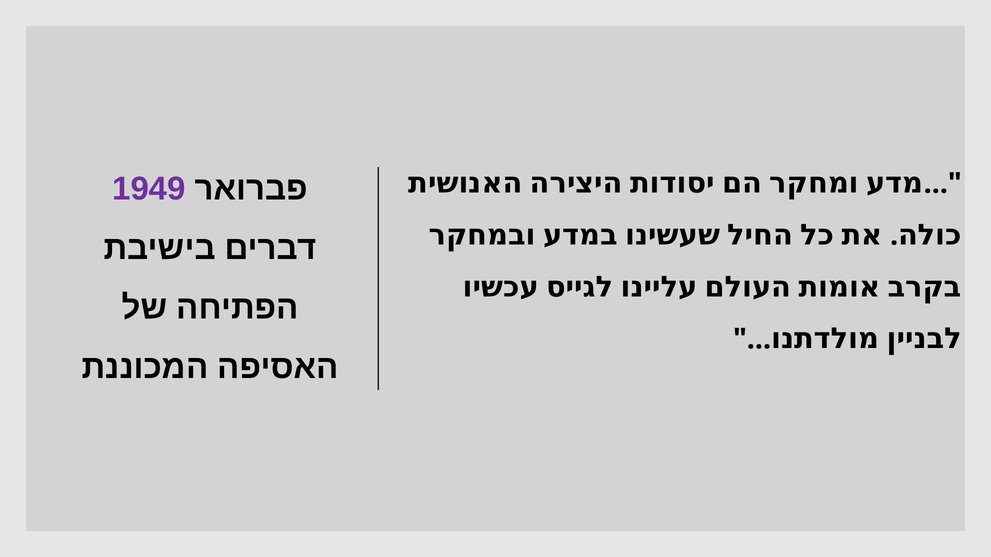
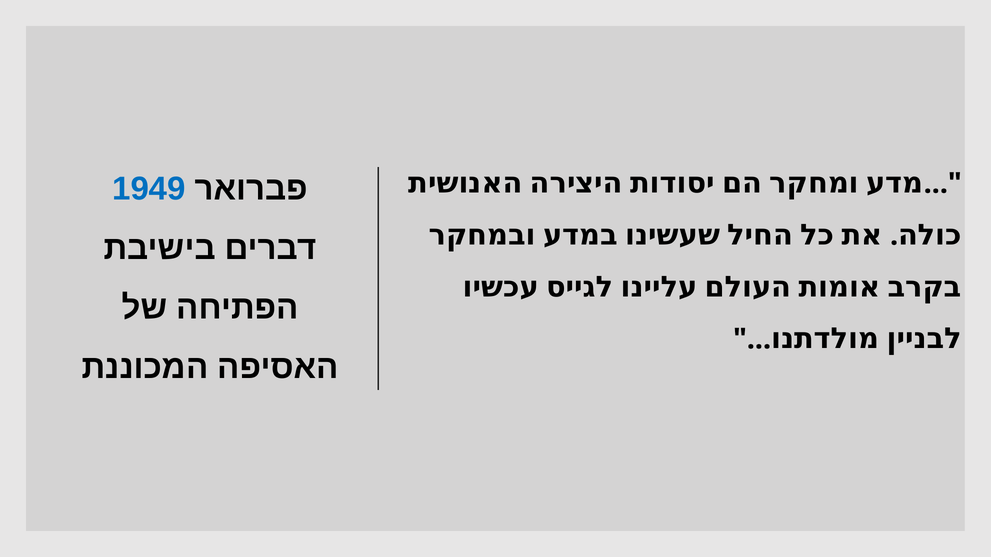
1949 colour: purple -> blue
